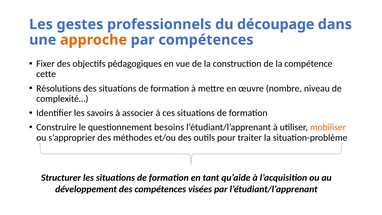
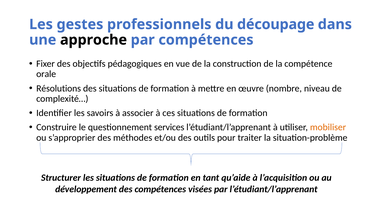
approche colour: orange -> black
cette: cette -> orale
besoins: besoins -> services
